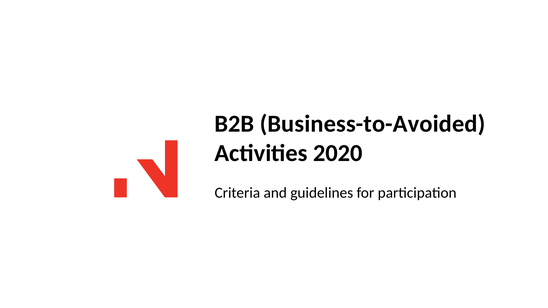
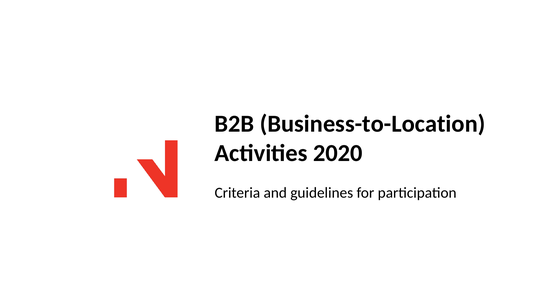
Business-to-Avoided: Business-to-Avoided -> Business-to-Location
